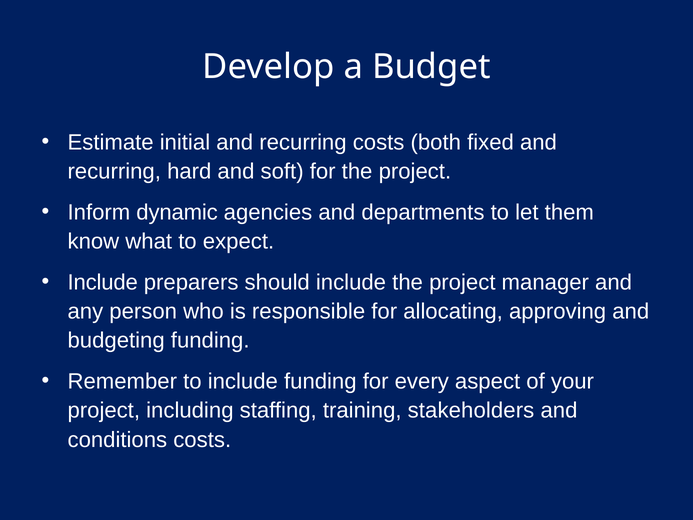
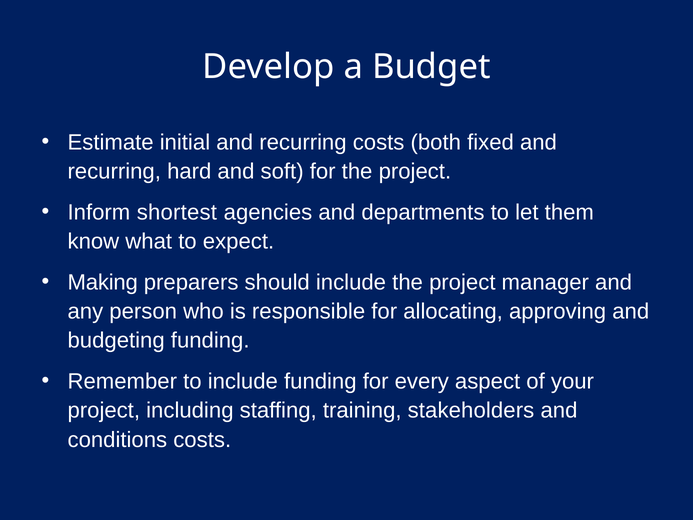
dynamic: dynamic -> shortest
Include at (103, 282): Include -> Making
